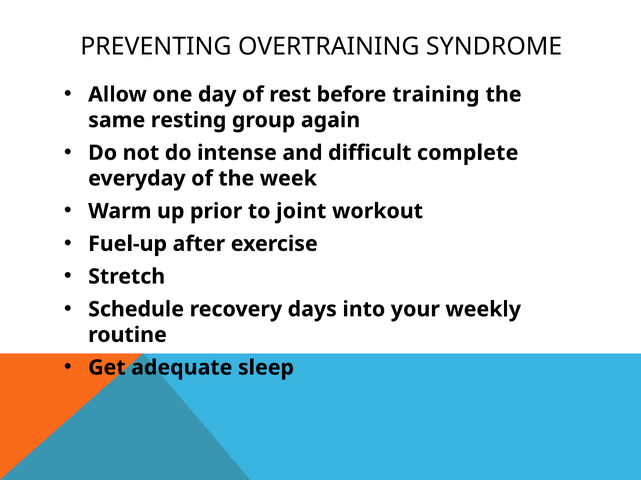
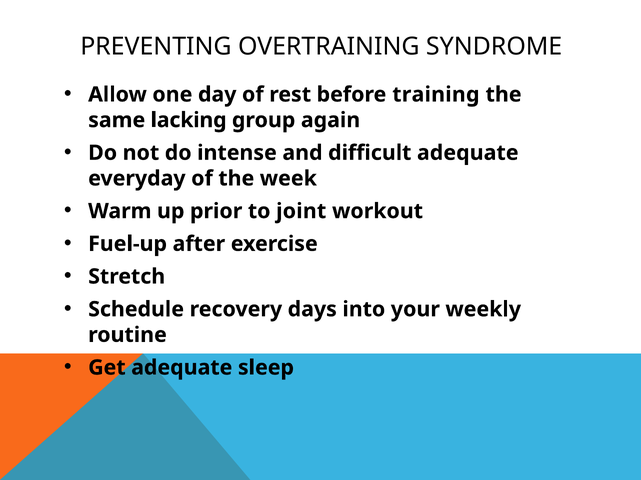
resting: resting -> lacking
difficult complete: complete -> adequate
